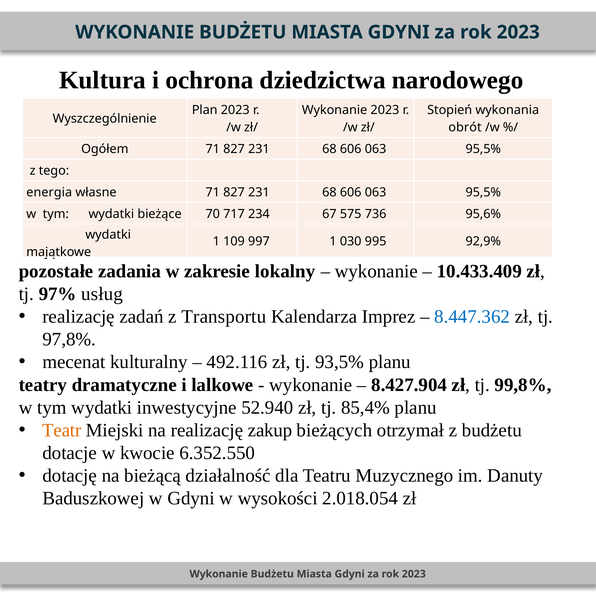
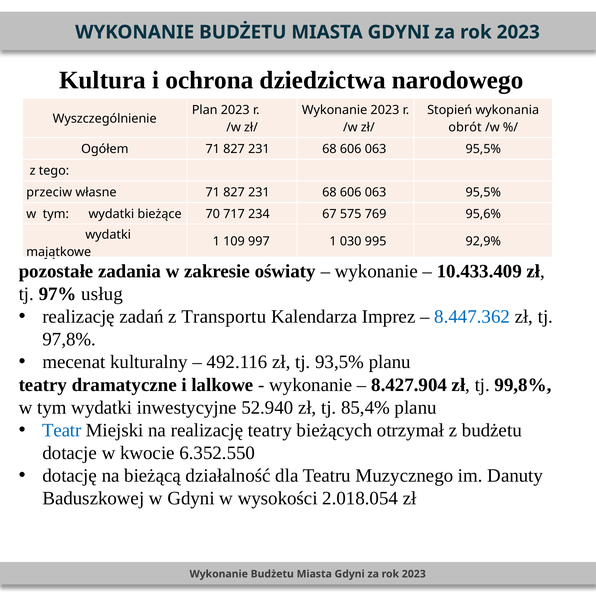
energia: energia -> przeciw
736: 736 -> 769
lokalny: lokalny -> oświaty
Teatr colour: orange -> blue
realizację zakup: zakup -> teatry
